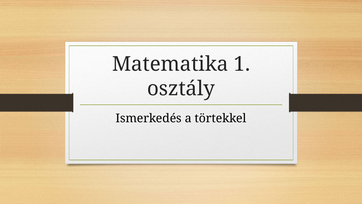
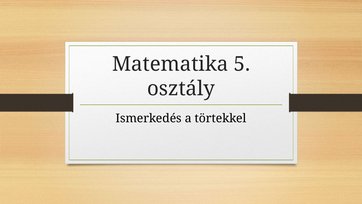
1: 1 -> 5
